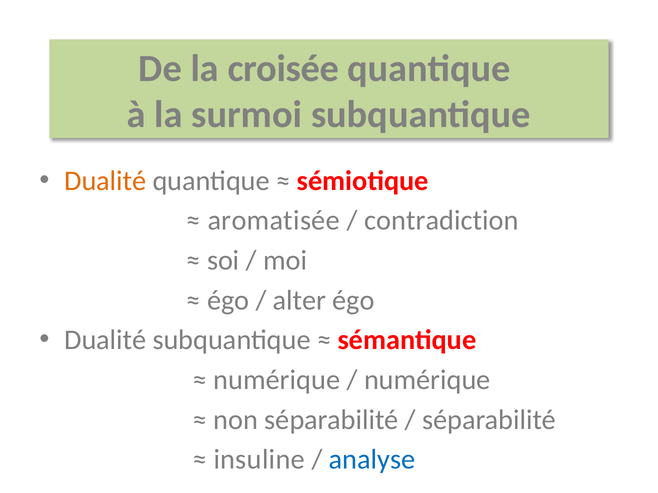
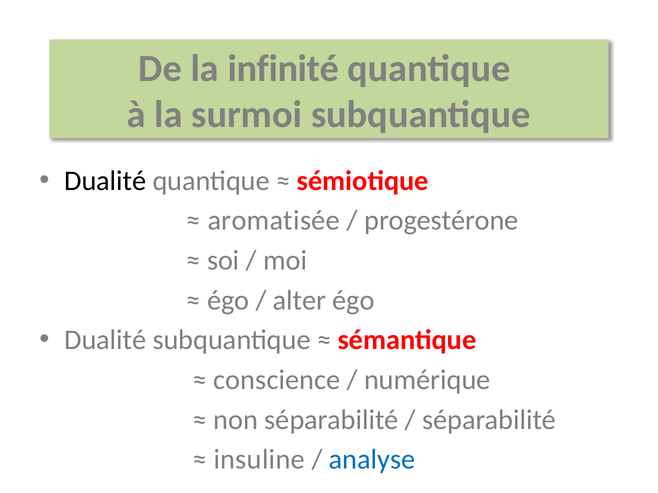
croisée: croisée -> infinité
Dualité at (105, 181) colour: orange -> black
contradiction: contradiction -> progestérone
numérique at (277, 380): numérique -> conscience
